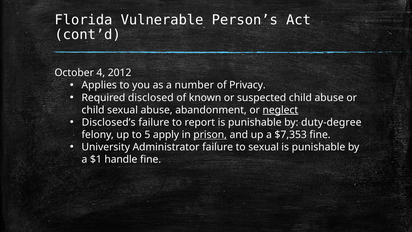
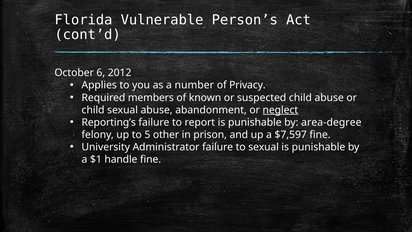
4: 4 -> 6
disclosed: disclosed -> members
Disclosed’s: Disclosed’s -> Reporting’s
duty-degree: duty-degree -> area-degree
apply: apply -> other
prison underline: present -> none
$7,353: $7,353 -> $7,597
